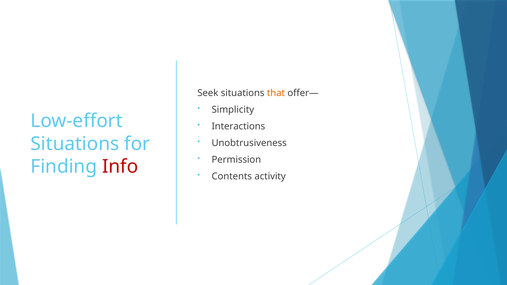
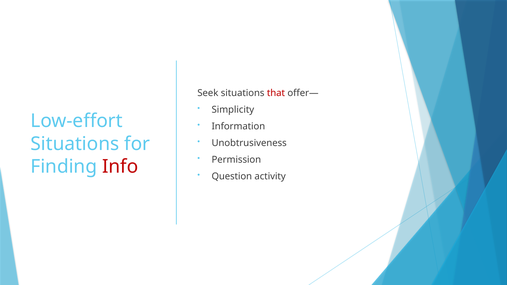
that colour: orange -> red
Interactions: Interactions -> Information
Contents: Contents -> Question
